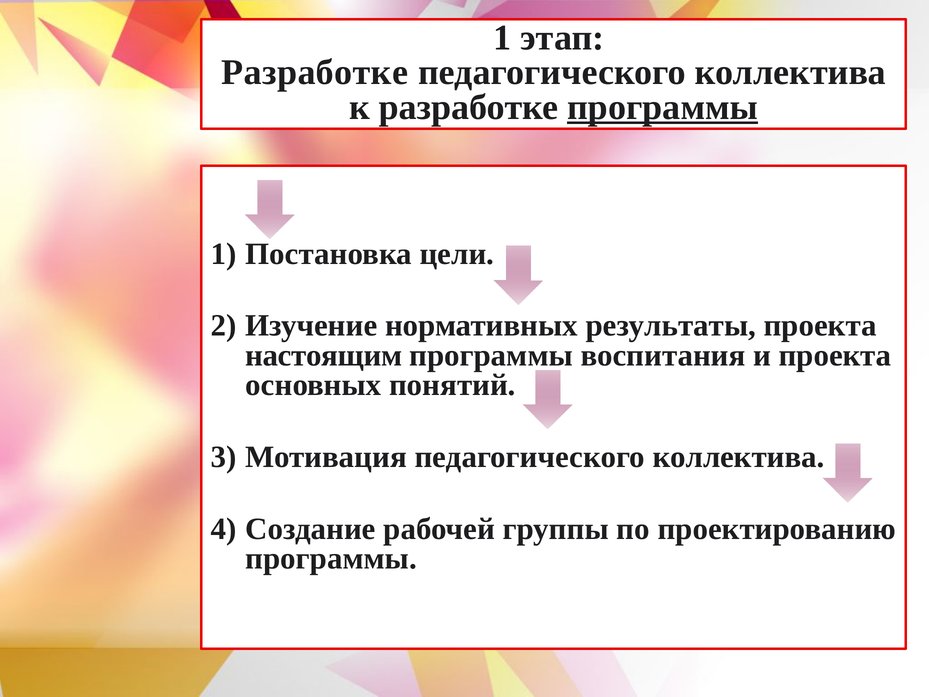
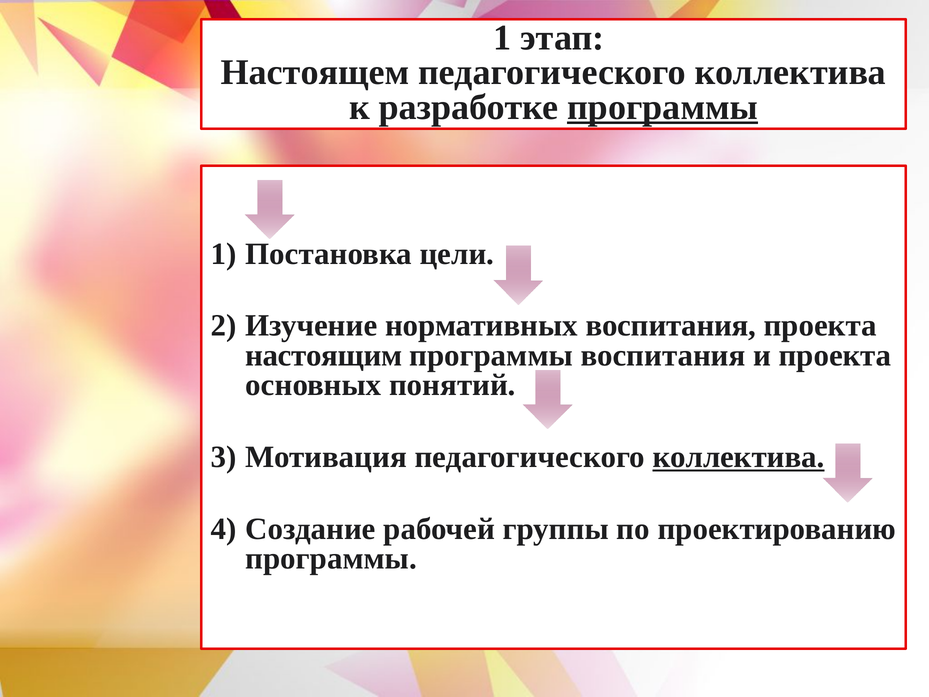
Разработке at (315, 72): Разработке -> Настоящем
нормативных результаты: результаты -> воспитания
коллектива at (739, 457) underline: none -> present
